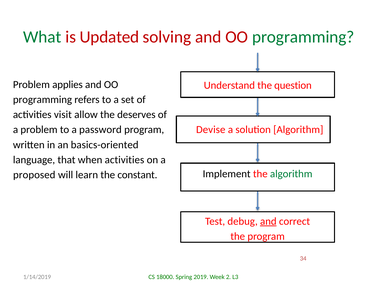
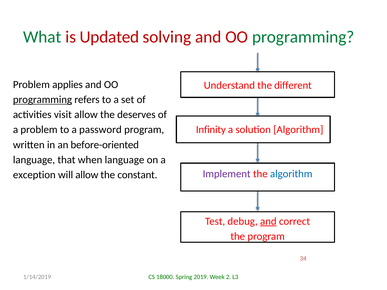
question: question -> different
programming at (42, 100) underline: none -> present
Devise: Devise -> Infinity
basics-oriented: basics-oriented -> before-oriented
when activities: activities -> language
Implement colour: black -> purple
algorithm at (291, 174) colour: green -> blue
proposed: proposed -> exception
will learn: learn -> allow
